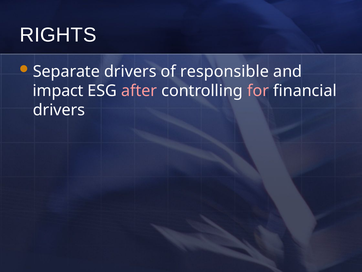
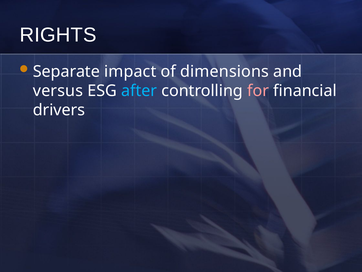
Separate drivers: drivers -> impact
responsible: responsible -> dimensions
impact: impact -> versus
after colour: pink -> light blue
